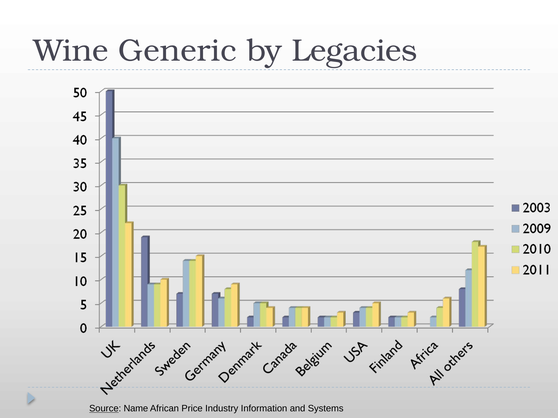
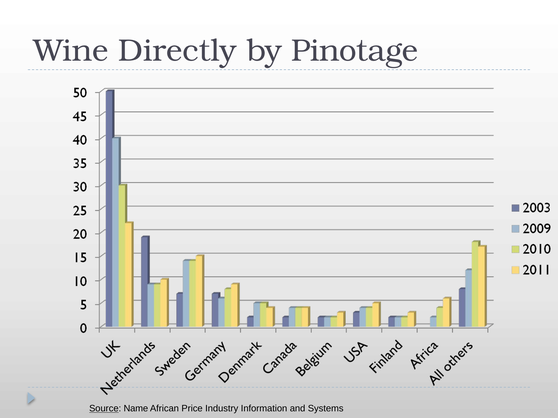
Generic: Generic -> Directly
Legacies: Legacies -> Pinotage
